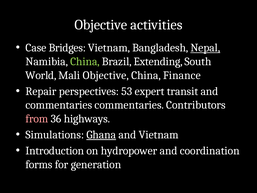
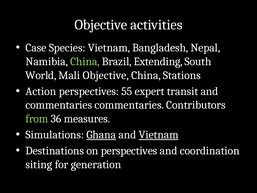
Bridges: Bridges -> Species
Nepal underline: present -> none
Finance: Finance -> Stations
Repair: Repair -> Action
53: 53 -> 55
from colour: pink -> light green
highways: highways -> measures
Vietnam at (159, 135) underline: none -> present
Introduction: Introduction -> Destinations
on hydropower: hydropower -> perspectives
forms: forms -> siting
